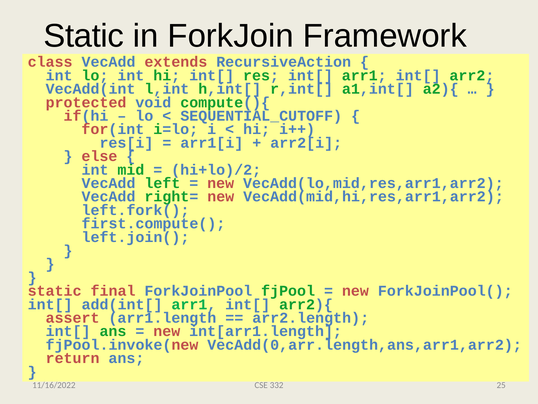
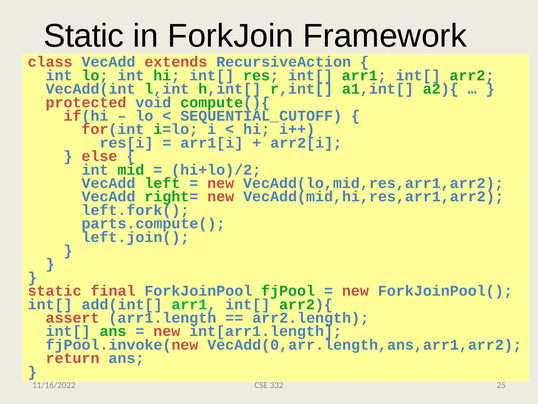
first.compute(: first.compute( -> parts.compute(
